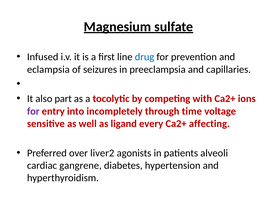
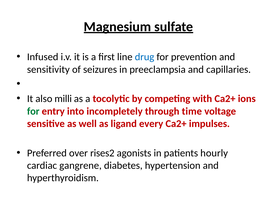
eclampsia: eclampsia -> sensitivity
part: part -> milli
for at (33, 111) colour: purple -> green
affecting: affecting -> impulses
liver2: liver2 -> rises2
alveoli: alveoli -> hourly
